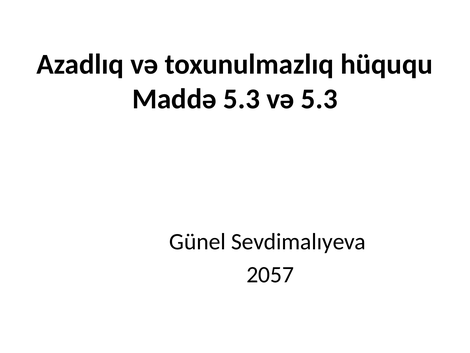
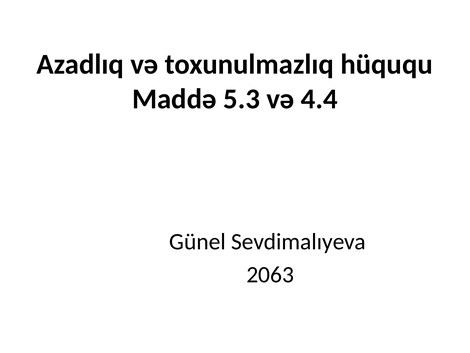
və 5.3: 5.3 -> 4.4
2057: 2057 -> 2063
